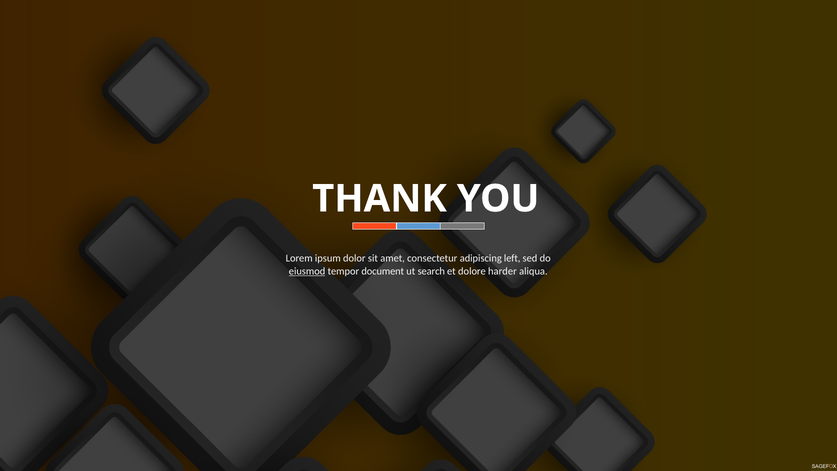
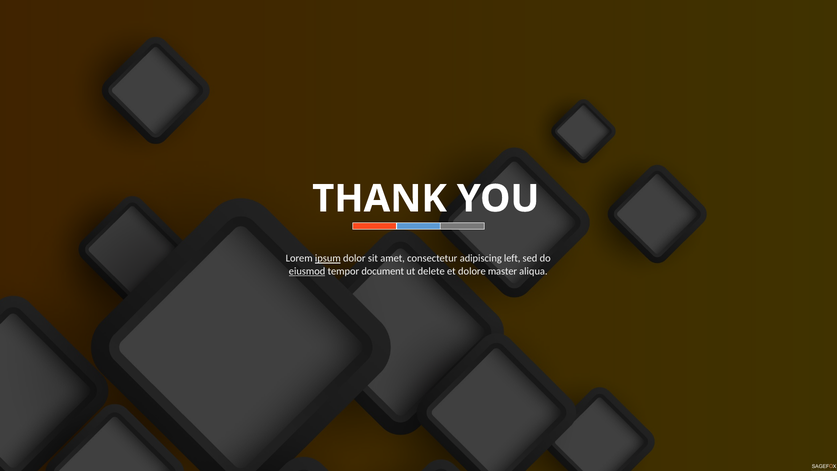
ipsum underline: none -> present
search: search -> delete
harder: harder -> master
